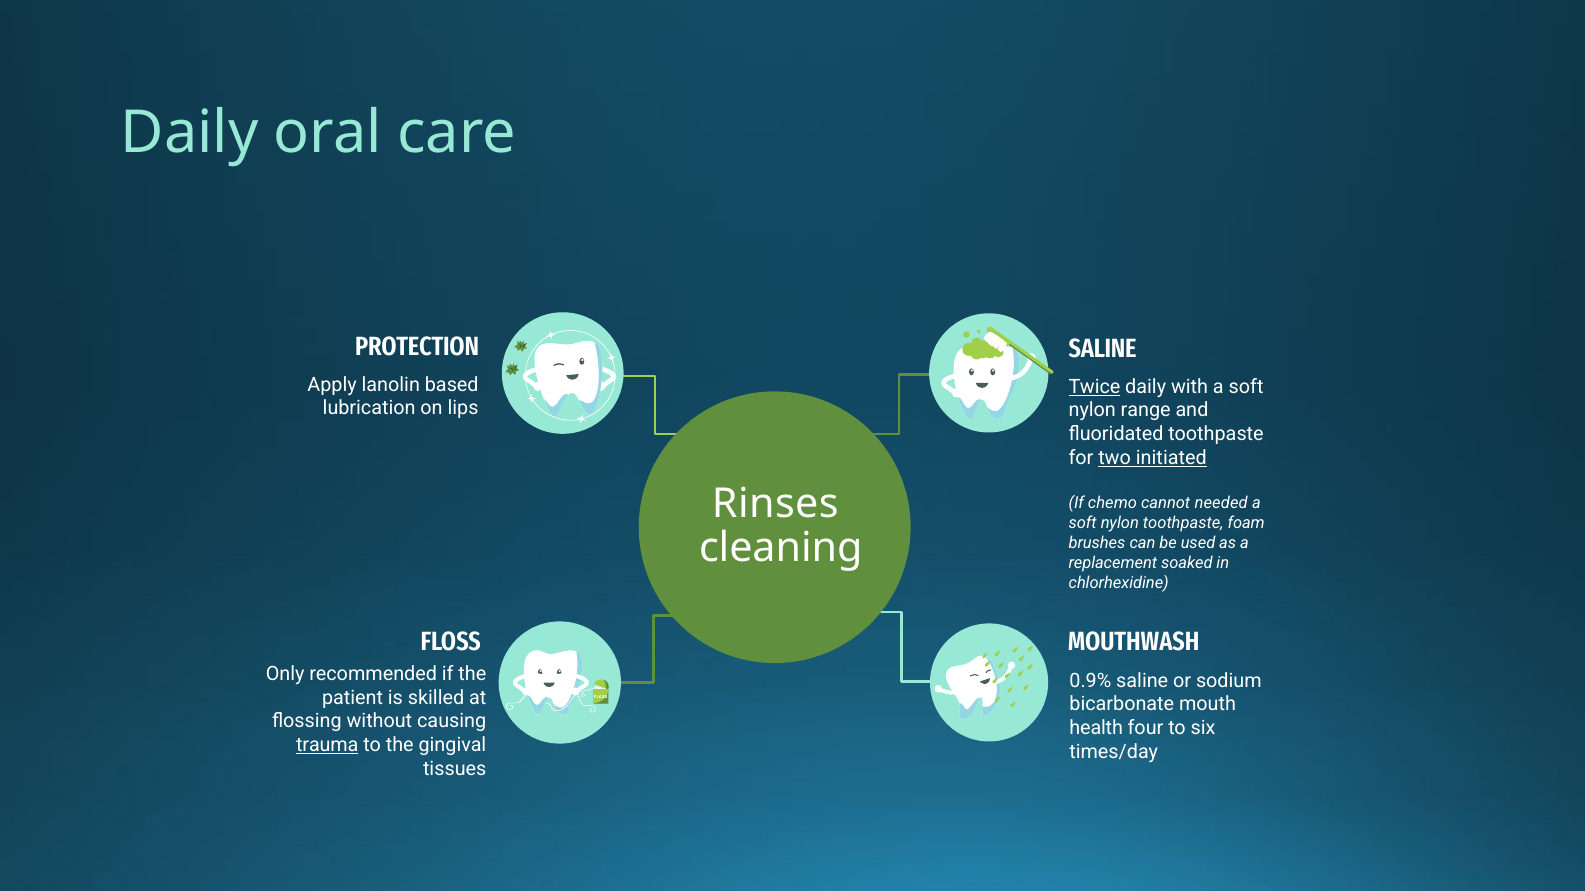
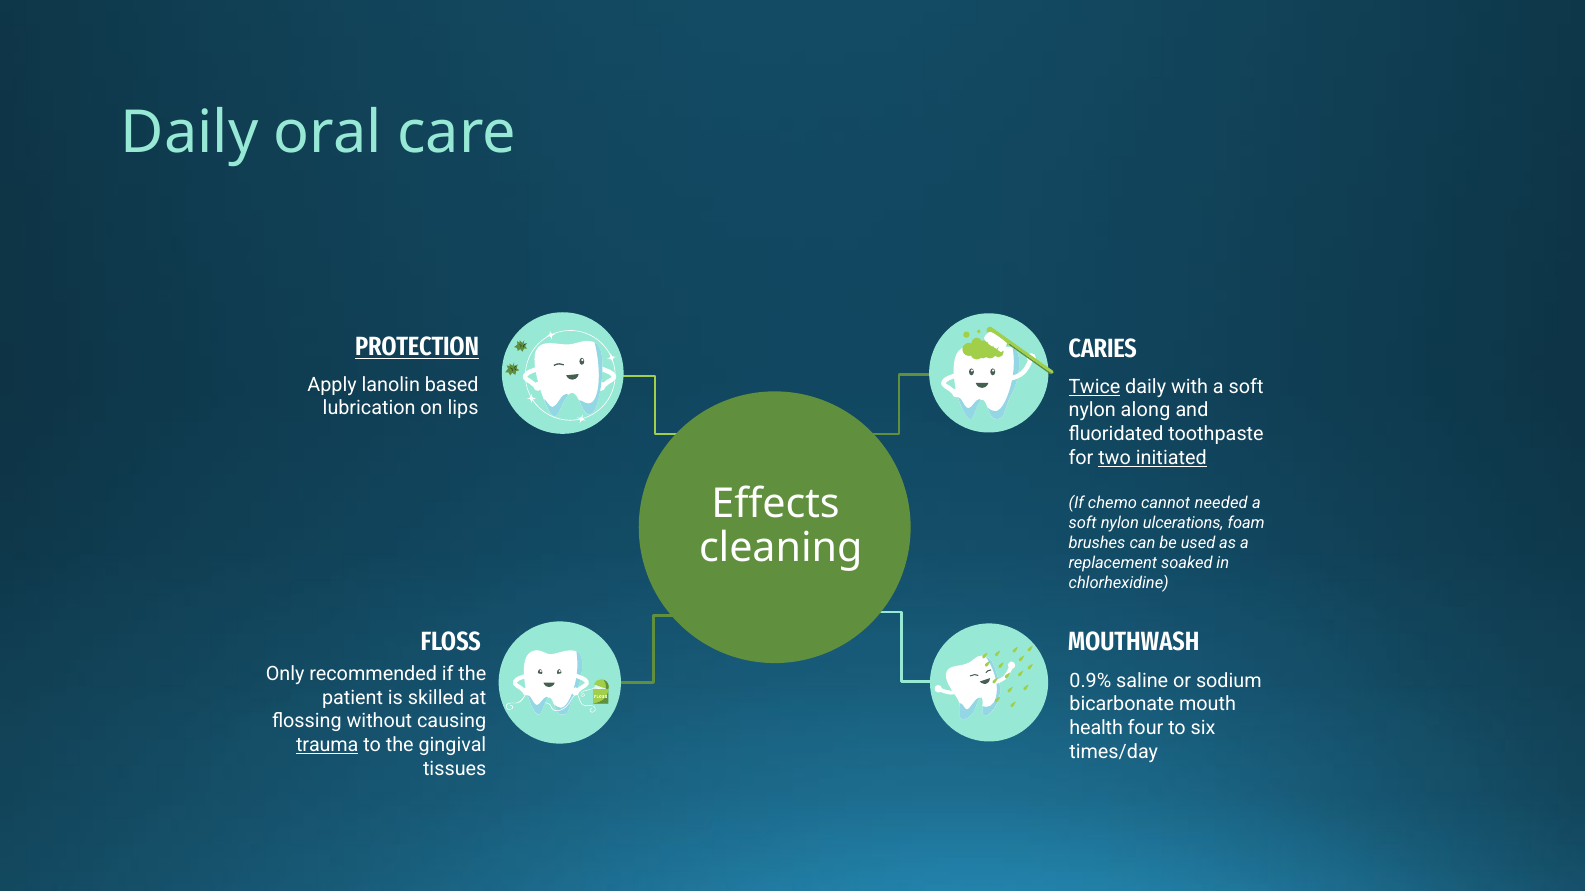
PROTECTION underline: none -> present
SALINE at (1103, 349): SALINE -> CARIES
range: range -> along
Rinses: Rinses -> Effects
nylon toothpaste: toothpaste -> ulcerations
